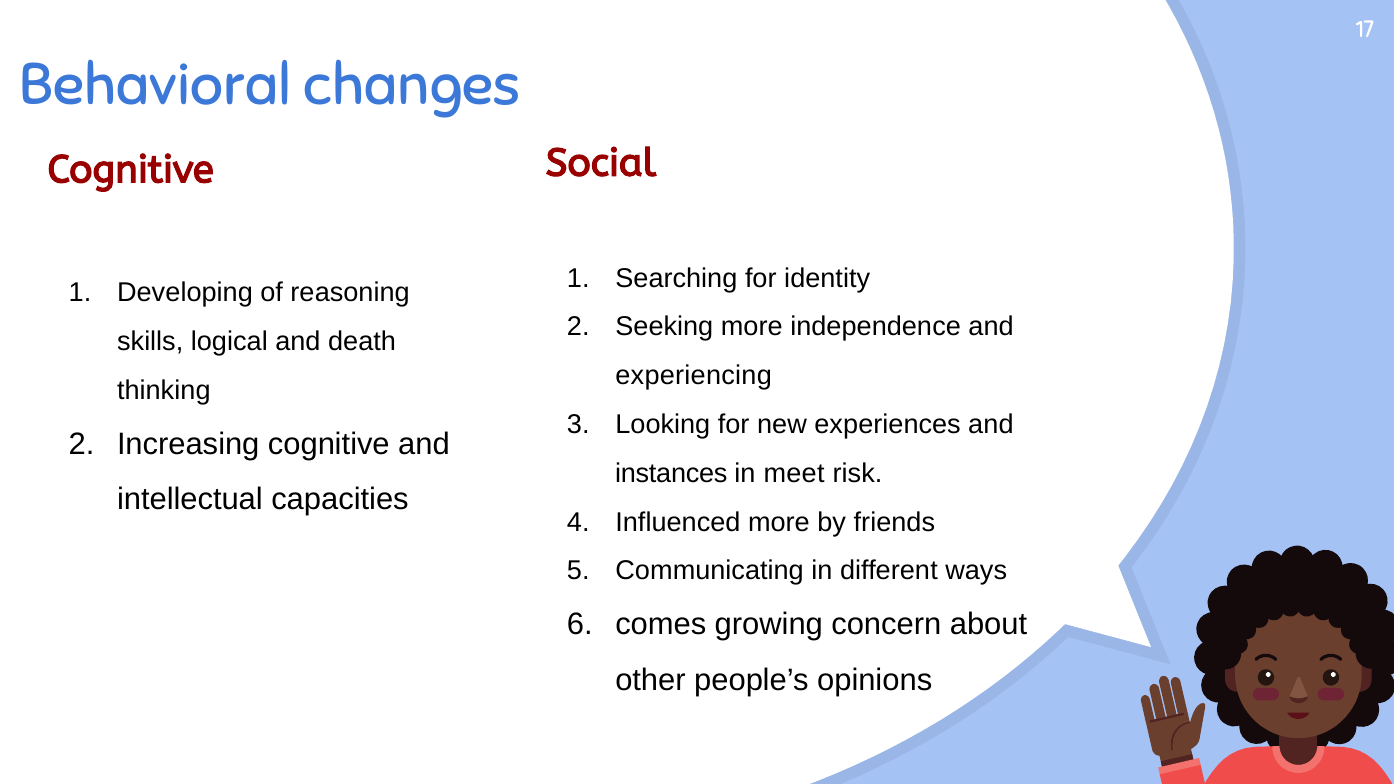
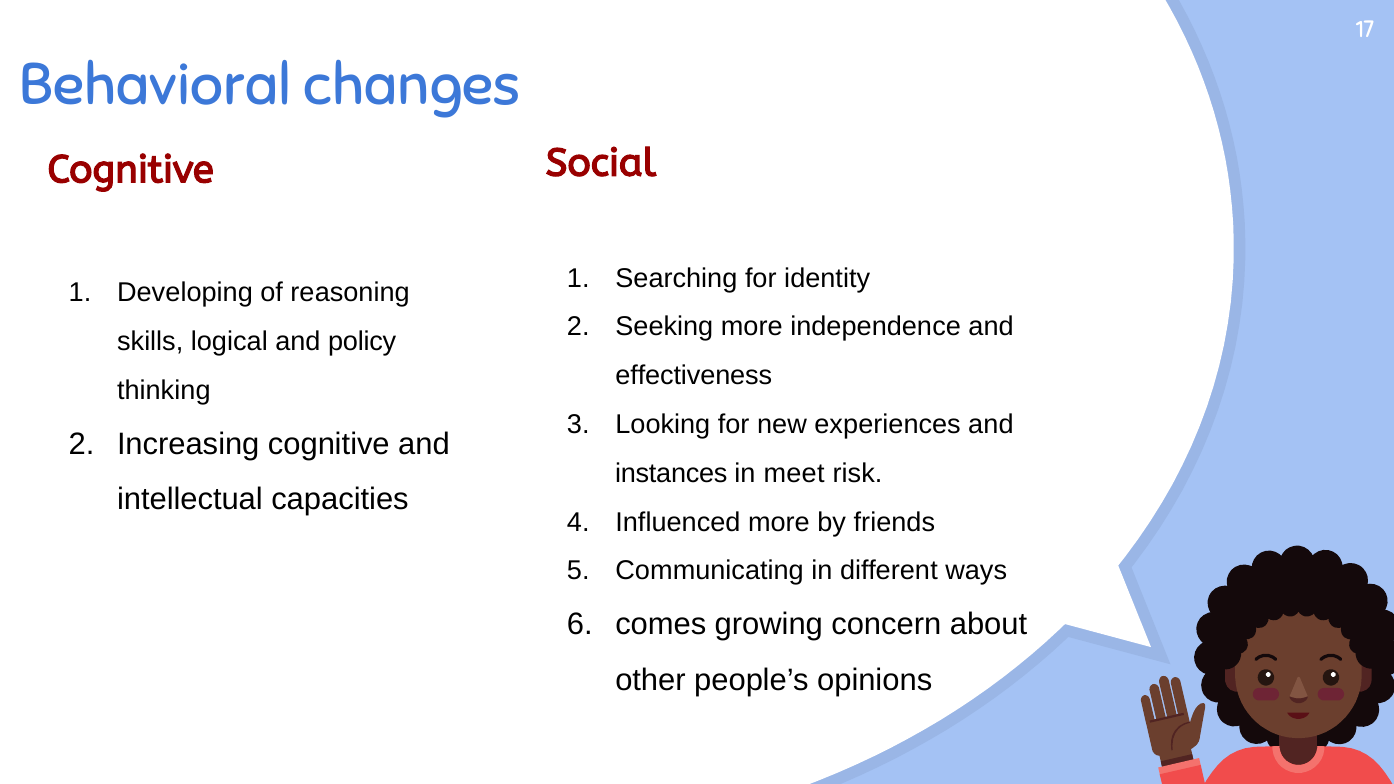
death: death -> policy
experiencing: experiencing -> effectiveness
